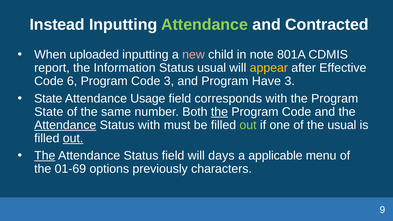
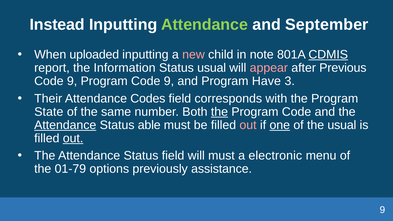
Contracted: Contracted -> September
CDMIS underline: none -> present
appear colour: yellow -> pink
Effective: Effective -> Previous
6 at (72, 81): 6 -> 9
Program Code 3: 3 -> 9
State at (48, 99): State -> Their
Usage: Usage -> Codes
Status with: with -> able
out at (248, 125) colour: light green -> pink
one underline: none -> present
The at (45, 156) underline: present -> none
will days: days -> must
applicable: applicable -> electronic
01-69: 01-69 -> 01-79
characters: characters -> assistance
